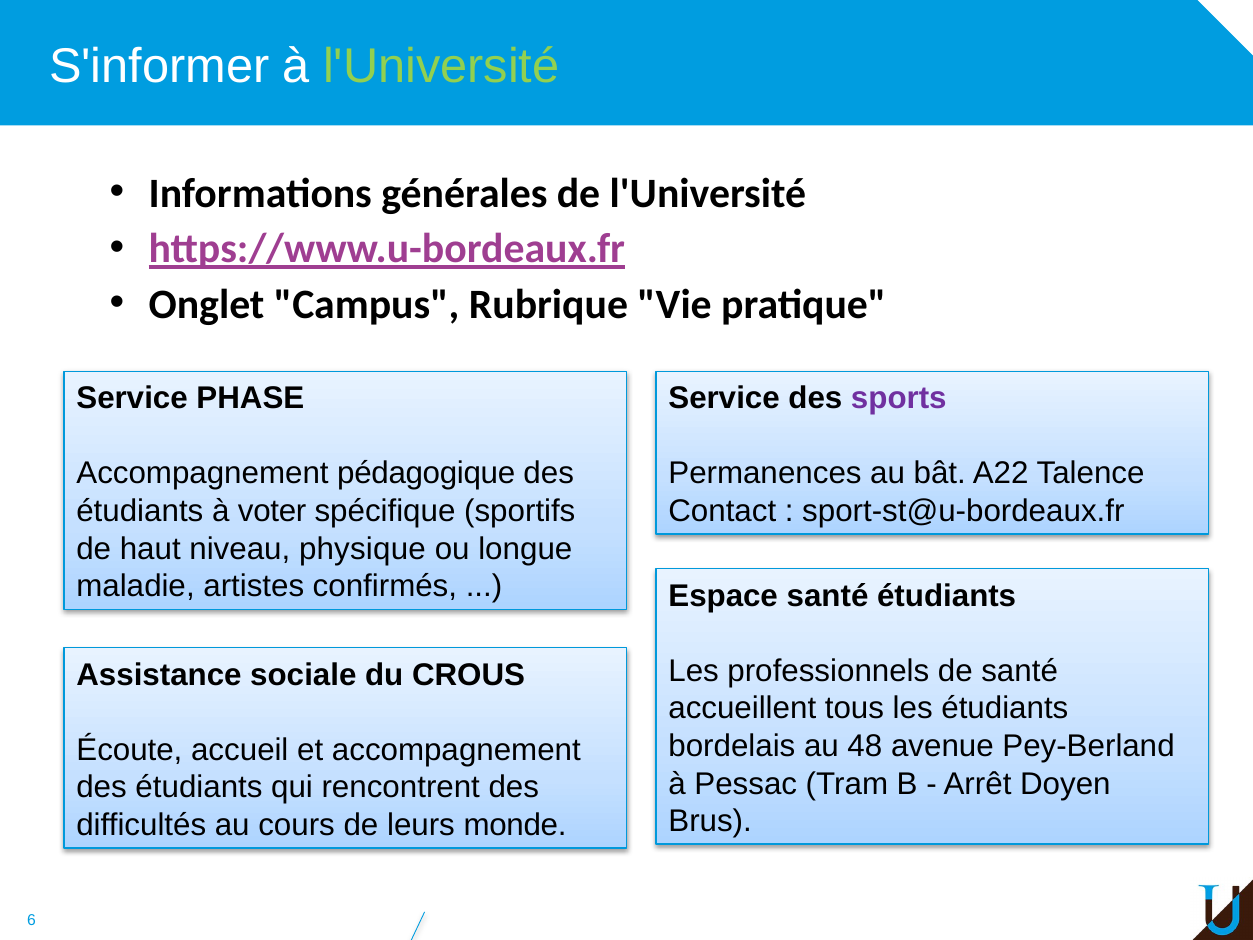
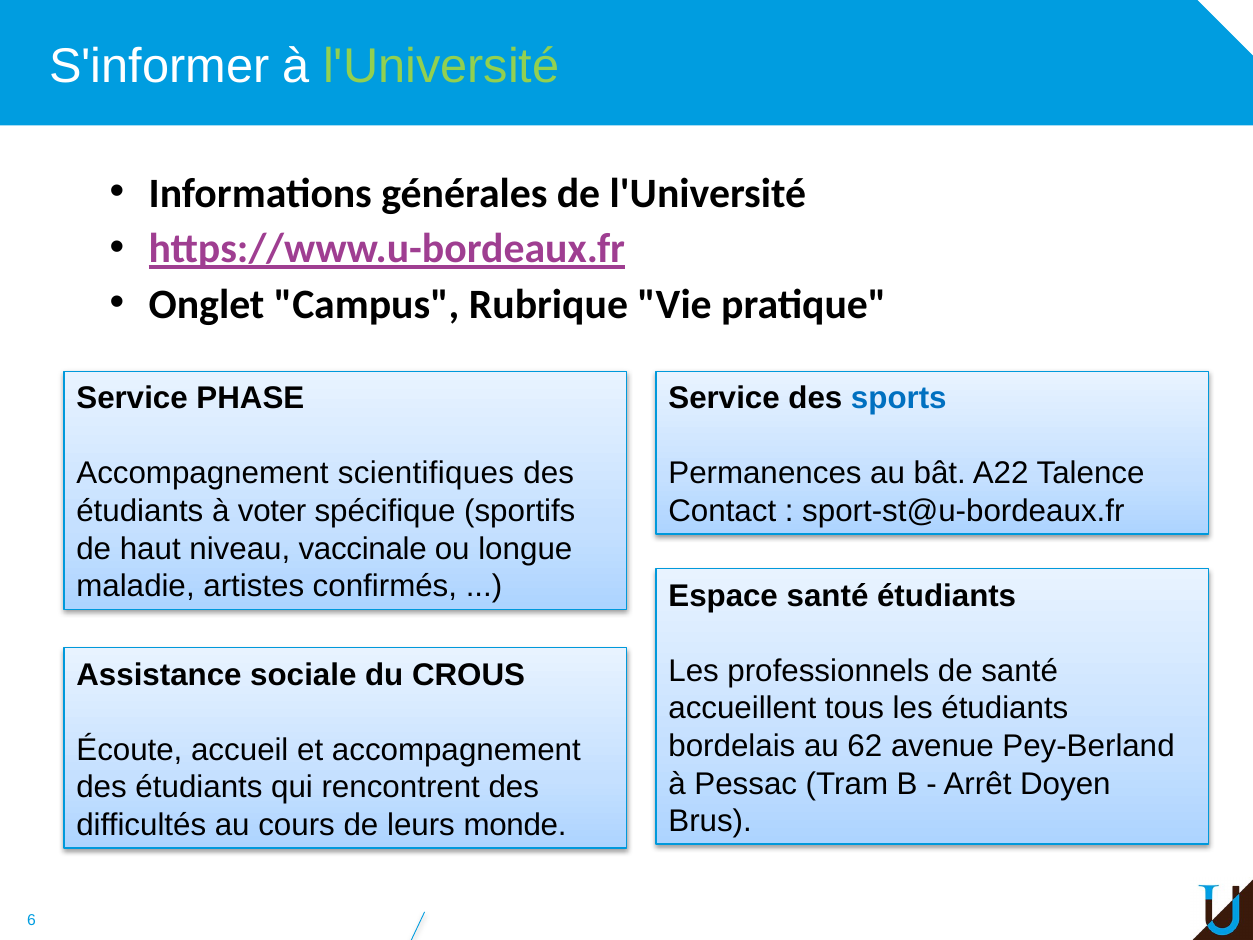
sports colour: purple -> blue
pédagogique: pédagogique -> scientifiques
physique: physique -> vaccinale
48: 48 -> 62
